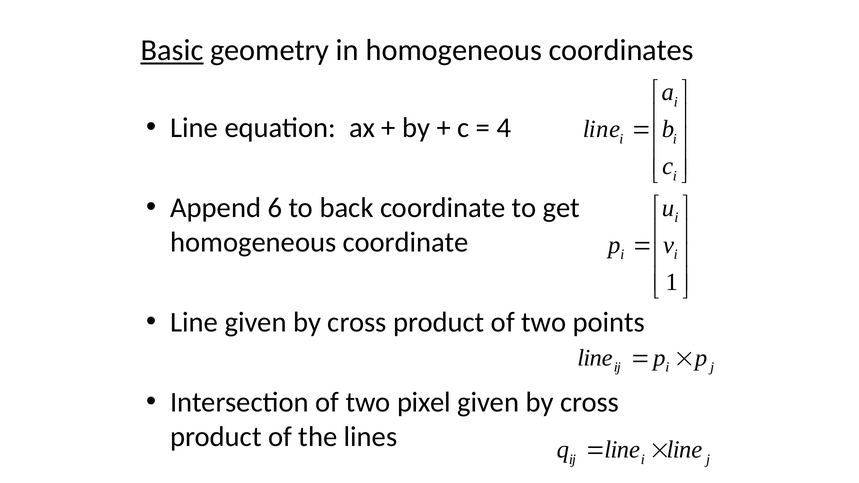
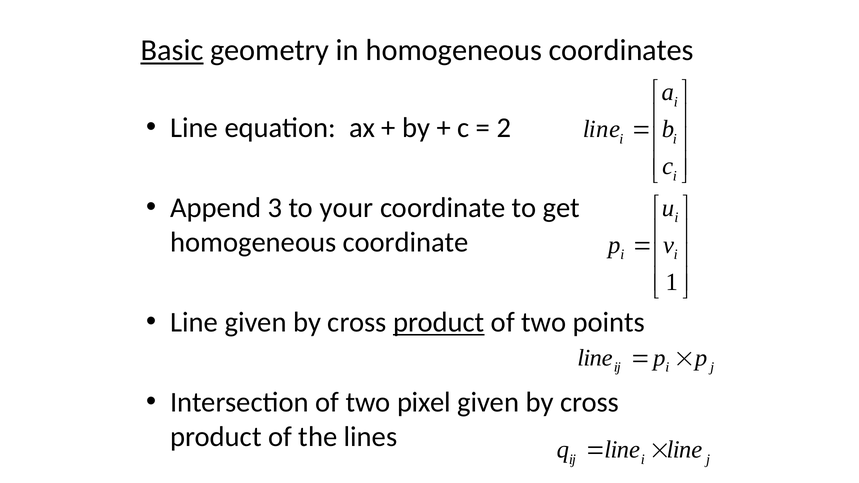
4: 4 -> 2
6: 6 -> 3
back: back -> your
product at (439, 322) underline: none -> present
